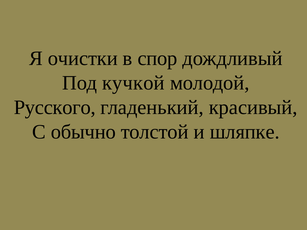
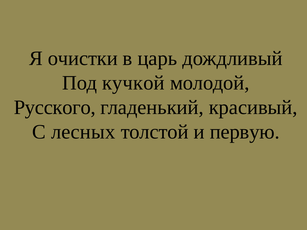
спор: спор -> царь
обычно: обычно -> лесных
шляпке: шляпке -> первую
